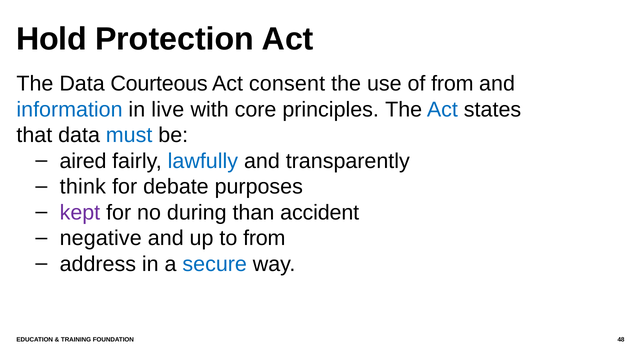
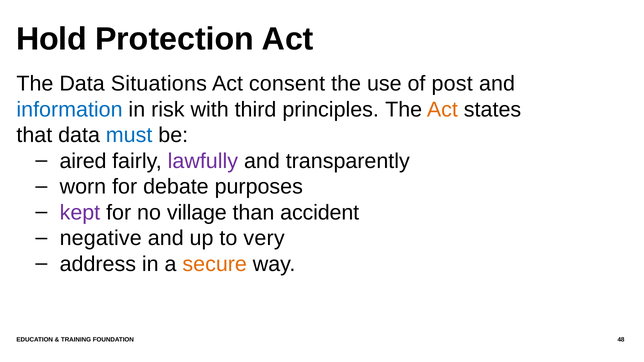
Courteous: Courteous -> Situations
of from: from -> post
live: live -> risk
core: core -> third
Act at (442, 110) colour: blue -> orange
lawfully colour: blue -> purple
think: think -> worn
during: during -> village
to from: from -> very
secure colour: blue -> orange
